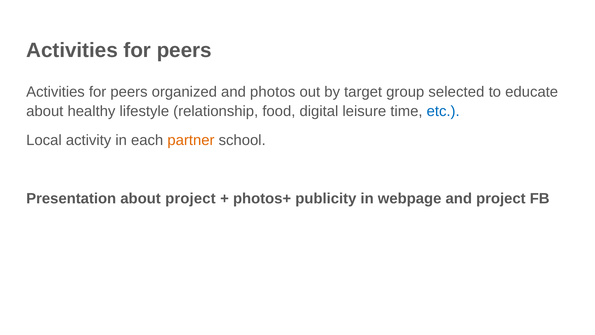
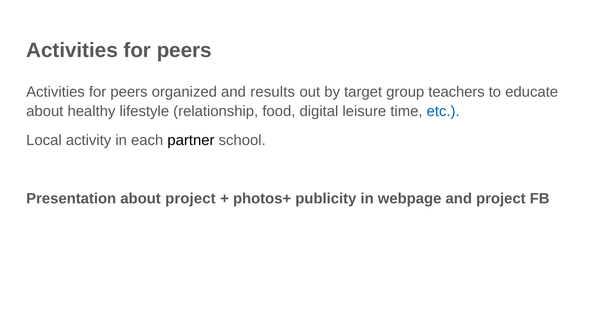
photos: photos -> results
selected: selected -> teachers
partner colour: orange -> black
